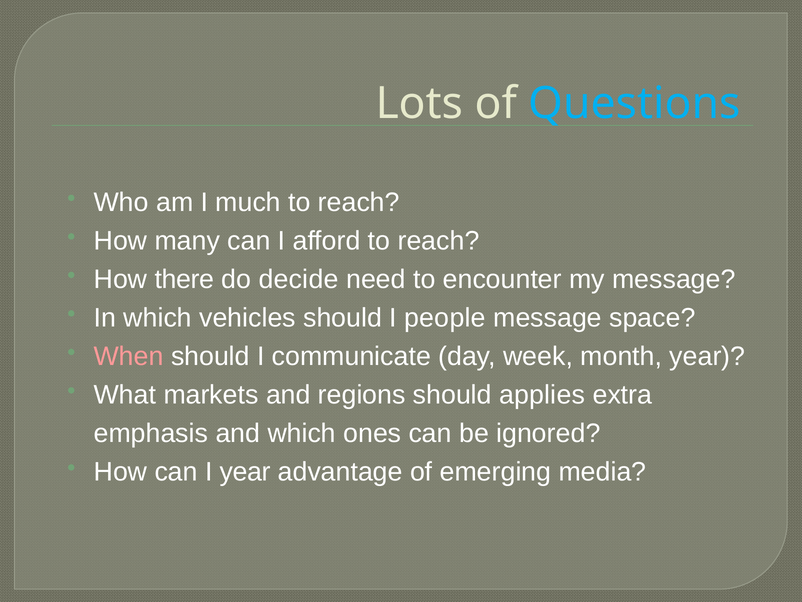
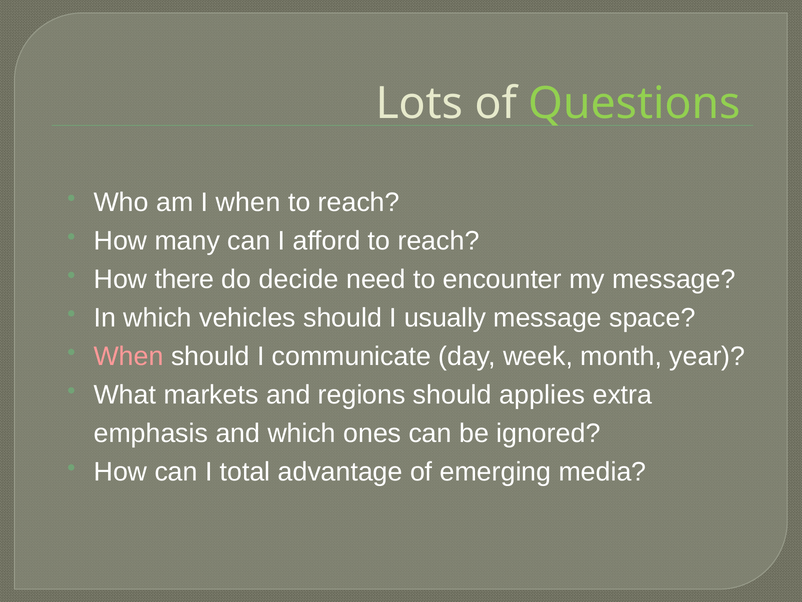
Questions colour: light blue -> light green
I much: much -> when
people: people -> usually
I year: year -> total
